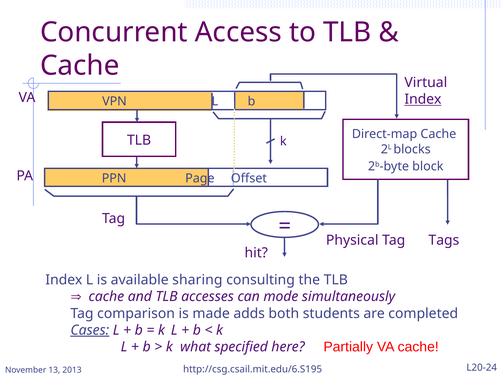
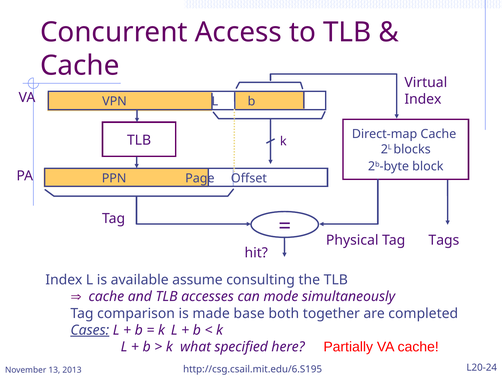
Index at (423, 99) underline: present -> none
sharing: sharing -> assume
adds: adds -> base
students: students -> together
